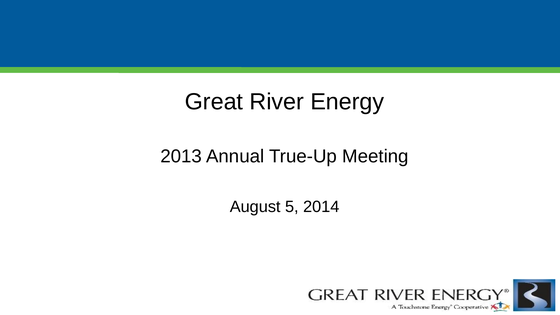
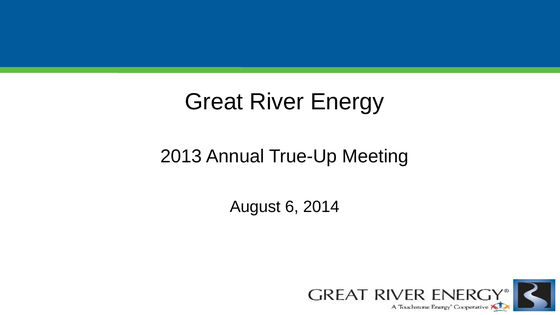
5: 5 -> 6
